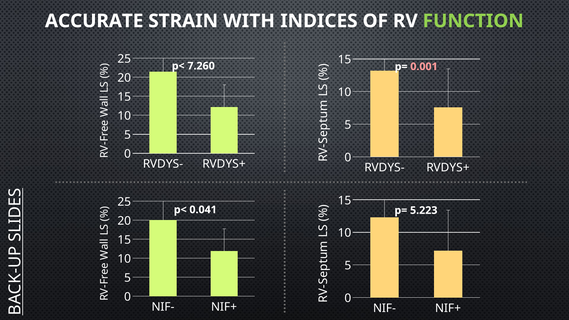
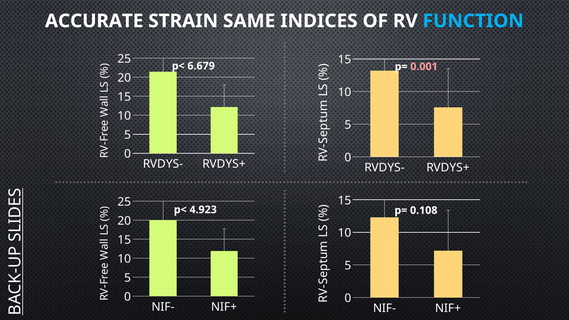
WITH: WITH -> SAME
FUNCTION colour: light green -> light blue
7.260: 7.260 -> 6.679
0.041: 0.041 -> 4.923
5.223: 5.223 -> 0.108
